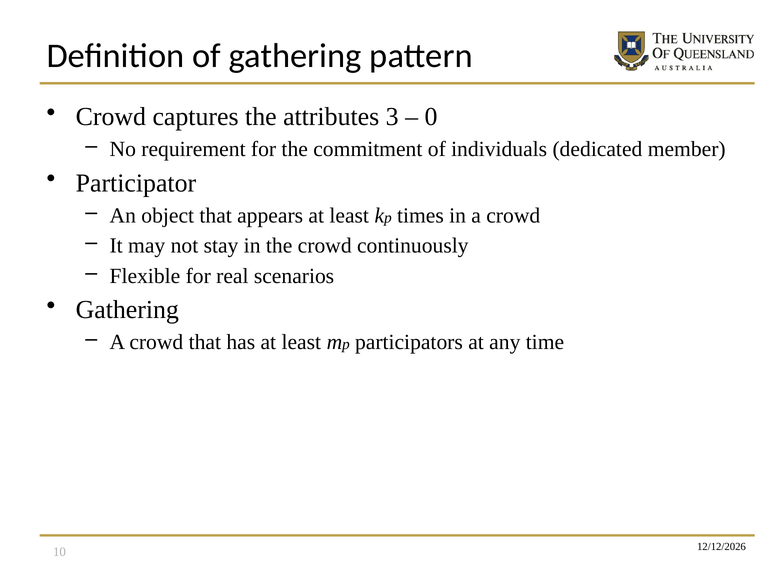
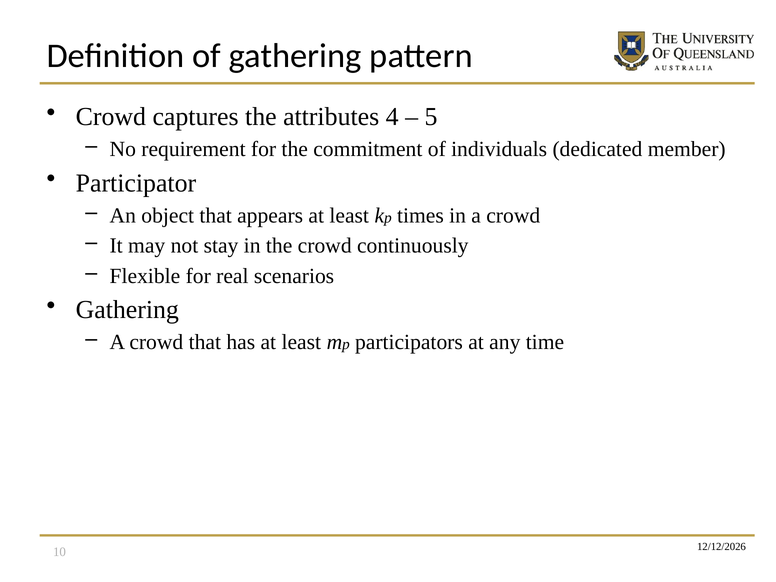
3: 3 -> 4
0: 0 -> 5
